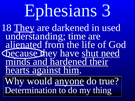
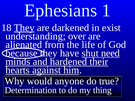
3: 3 -> 1
used: used -> exist
time: time -> over
anyone underline: present -> none
